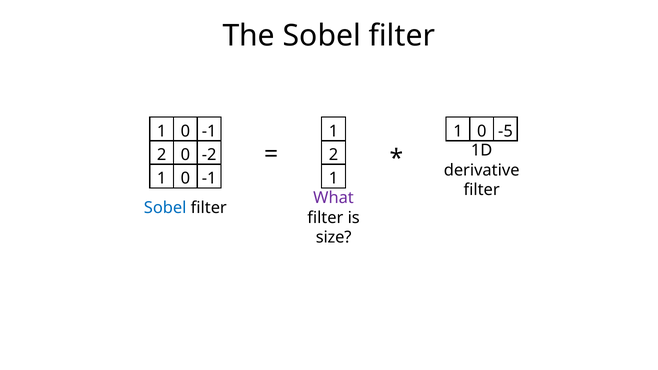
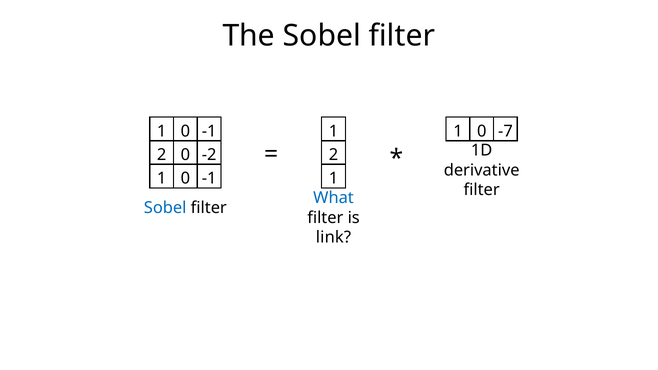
-5: -5 -> -7
What colour: purple -> blue
size: size -> link
